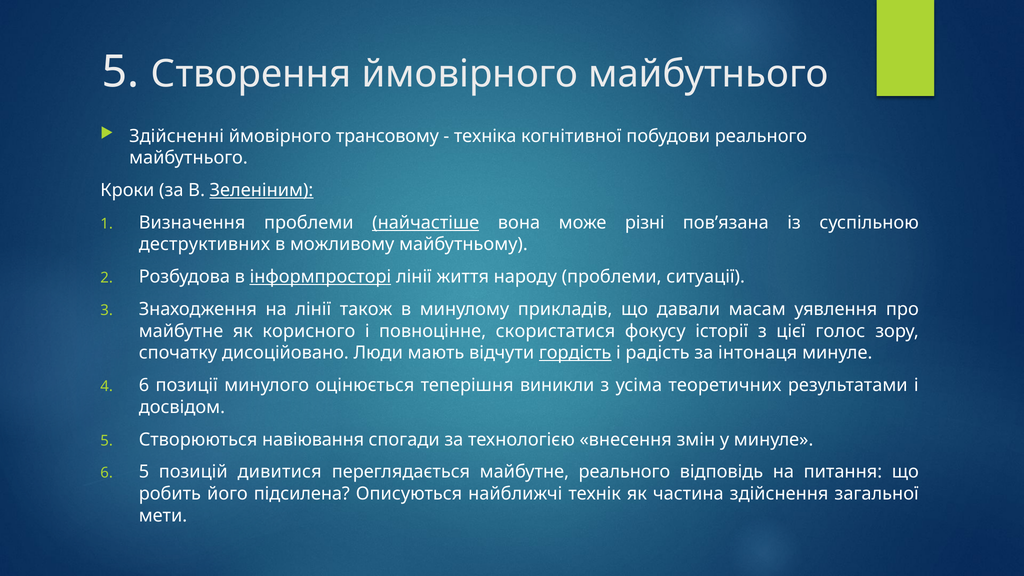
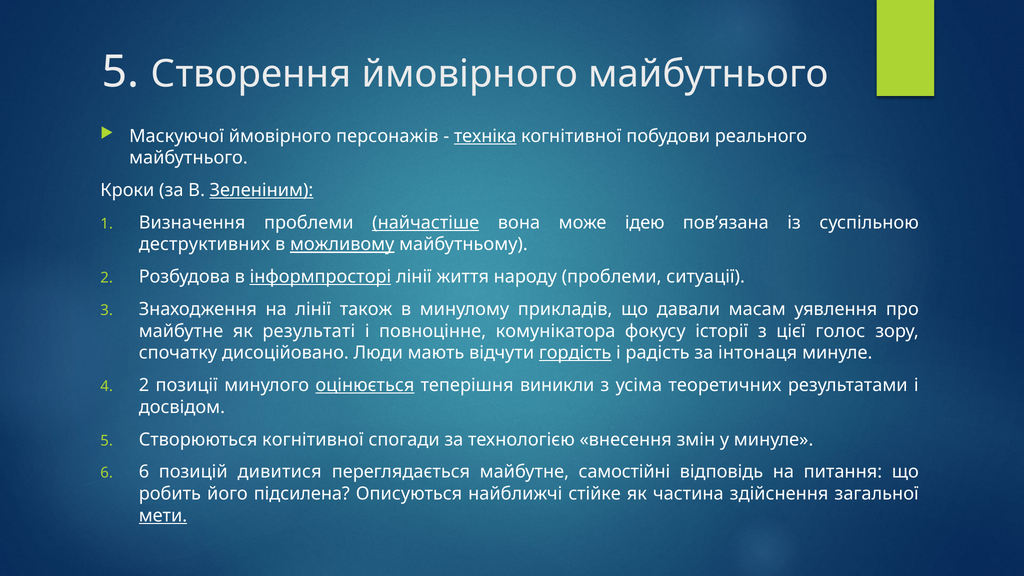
Здійсненні: Здійсненні -> Маскуючої
трансовому: трансовому -> персонажів
техніка underline: none -> present
різні: різні -> ідею
можливому underline: none -> present
корисного: корисного -> результаті
скористатися: скористатися -> комунікатора
6 at (144, 385): 6 -> 2
оцінюється underline: none -> present
Створюються навіювання: навіювання -> когнітивної
5 at (144, 472): 5 -> 6
майбутне реального: реального -> самостійні
технік: технік -> стійке
мети underline: none -> present
